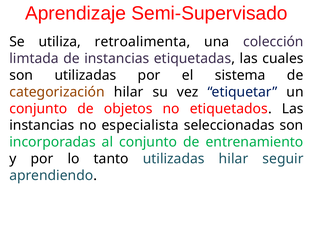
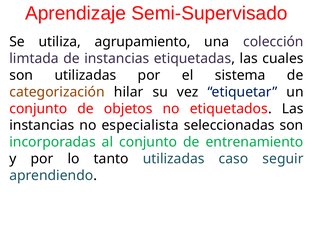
retroalimenta: retroalimenta -> agrupamiento
utilizadas hilar: hilar -> caso
